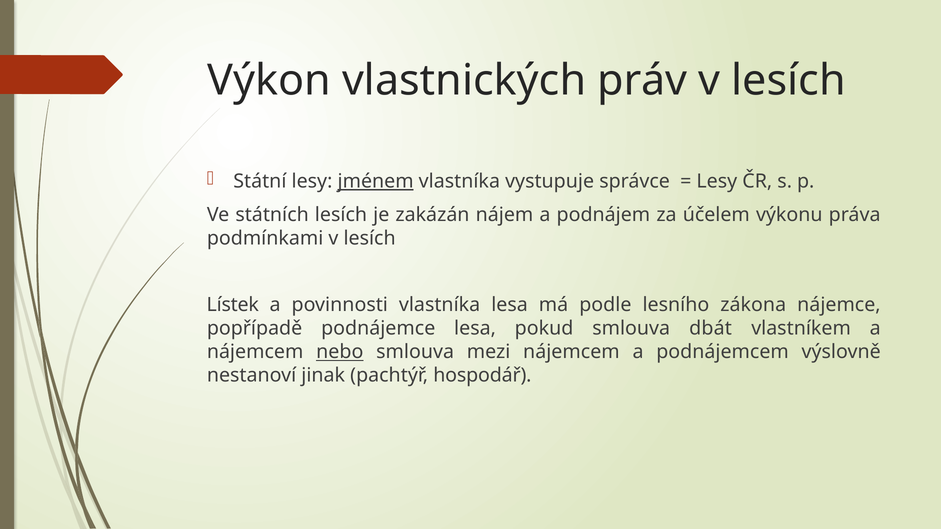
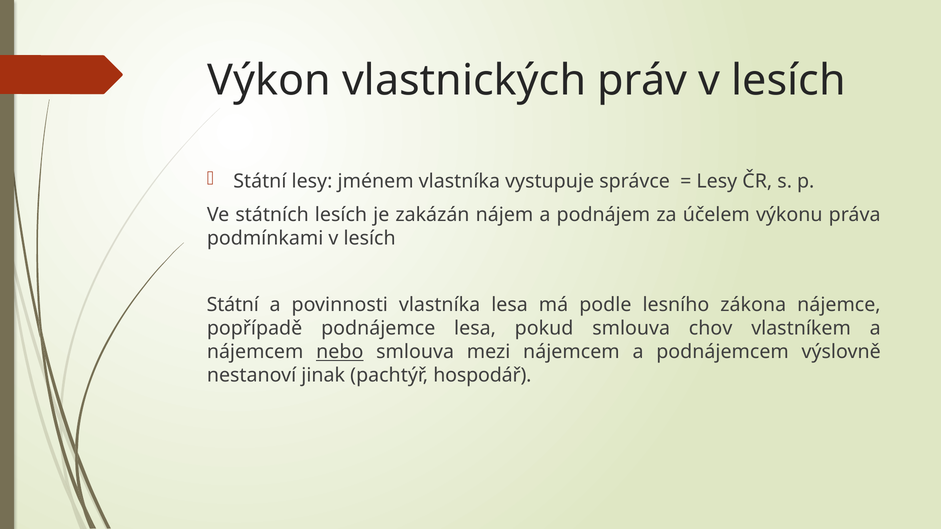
jménem underline: present -> none
Lístek at (233, 305): Lístek -> Státní
dbát: dbát -> chov
